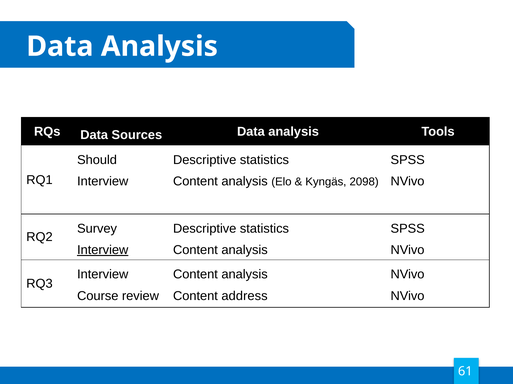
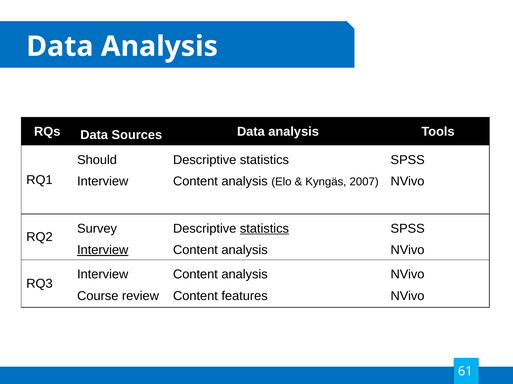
2098: 2098 -> 2007
statistics at (264, 229) underline: none -> present
address: address -> features
